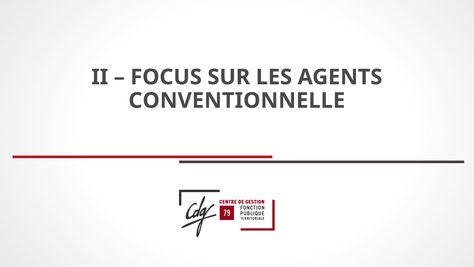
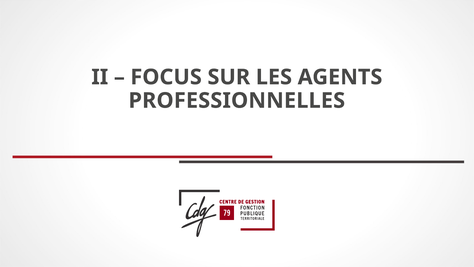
CONVENTIONNELLE: CONVENTIONNELLE -> PROFESSIONNELLES
